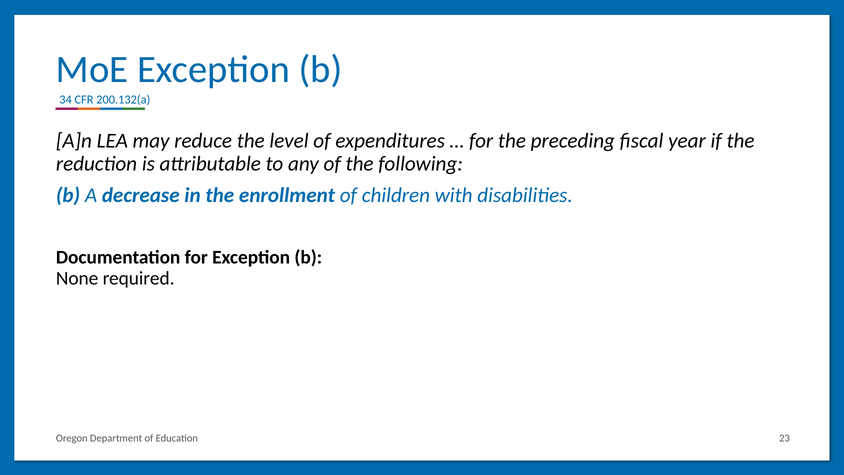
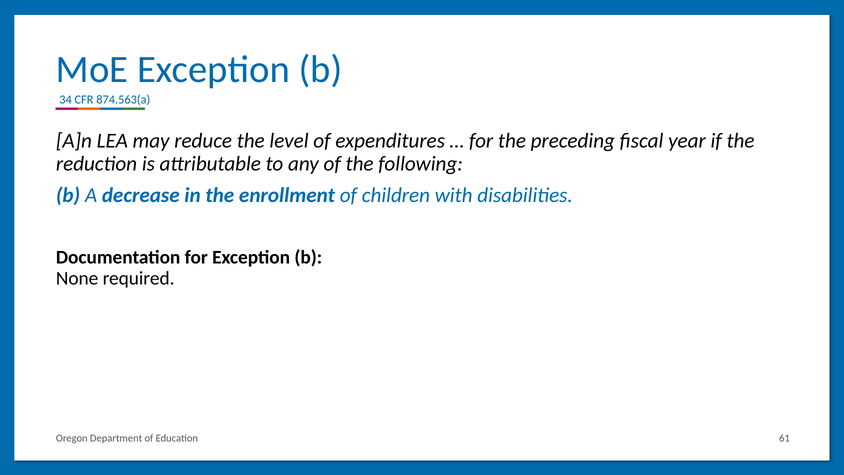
200.132(a: 200.132(a -> 874.563(a
23: 23 -> 61
